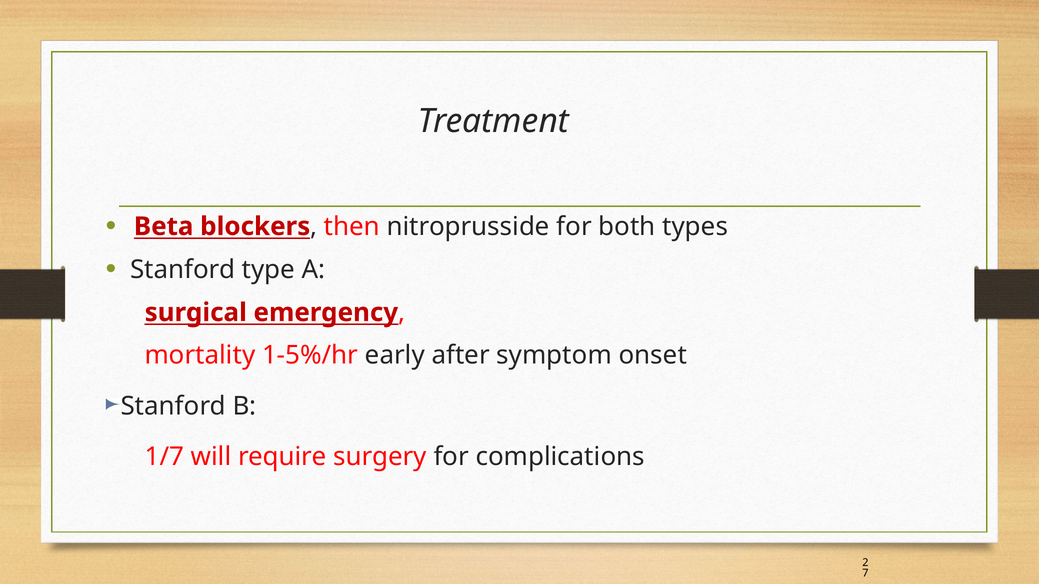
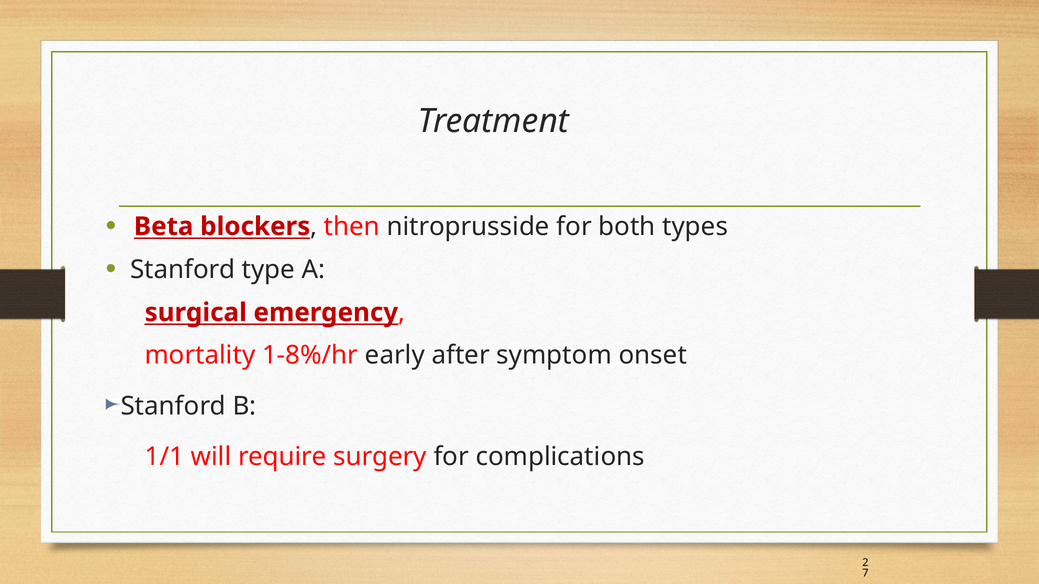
1-5%/hr: 1-5%/hr -> 1-8%/hr
1/7: 1/7 -> 1/1
